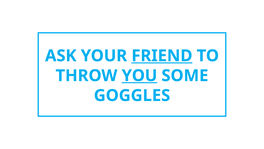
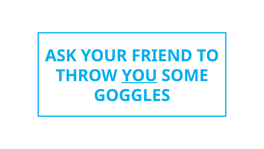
FRIEND underline: present -> none
